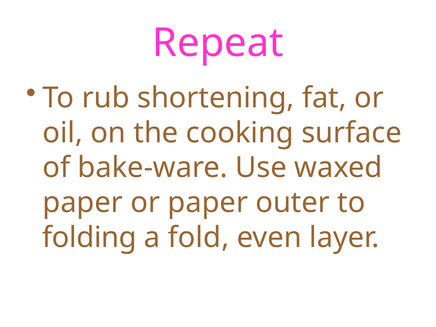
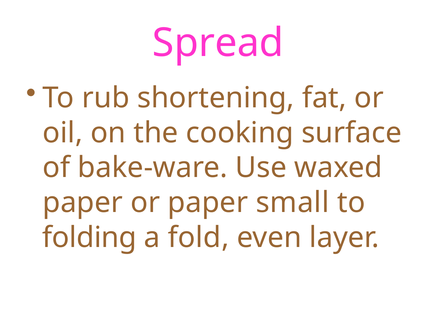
Repeat: Repeat -> Spread
outer: outer -> small
